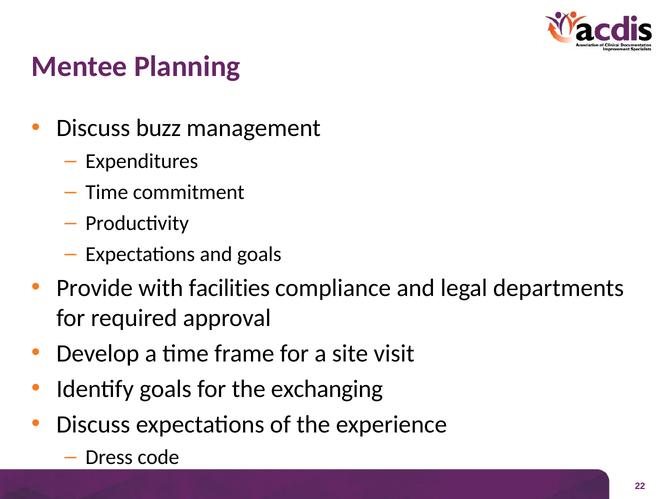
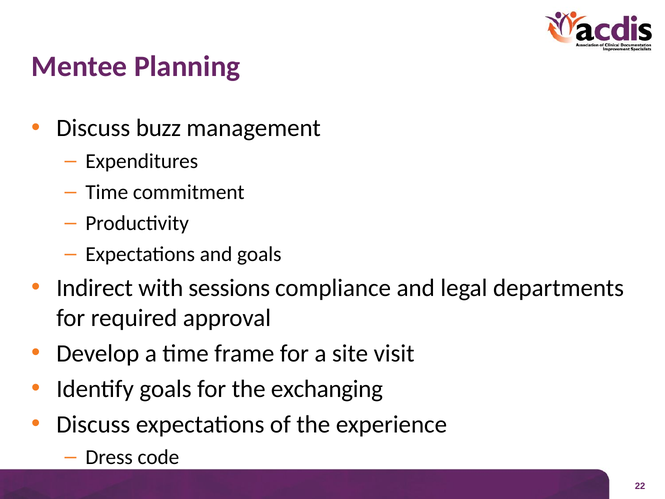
Provide: Provide -> Indirect
facilities: facilities -> sessions
